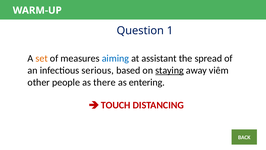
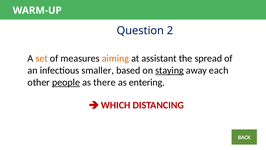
1: 1 -> 2
aiming colour: blue -> orange
serious: serious -> smaller
viêm: viêm -> each
people underline: none -> present
TOUCH: TOUCH -> WHICH
